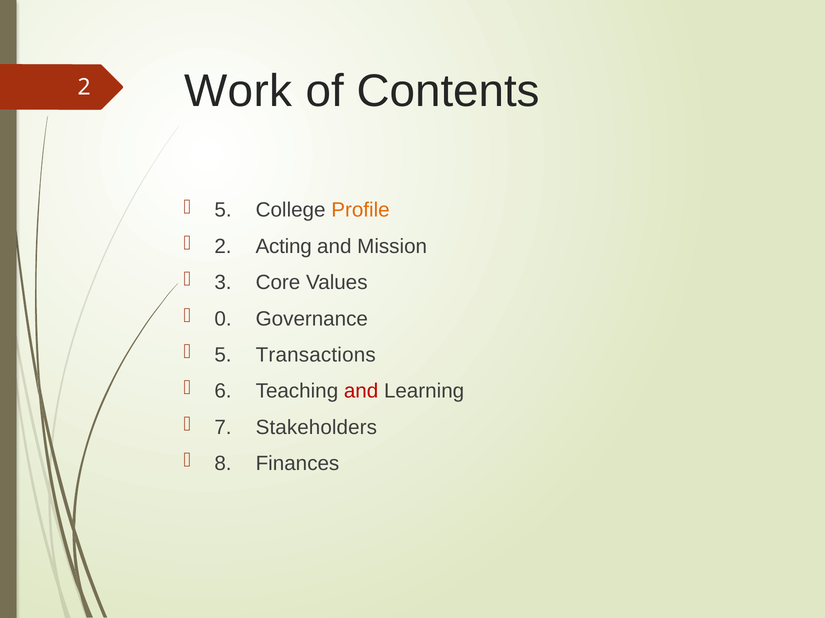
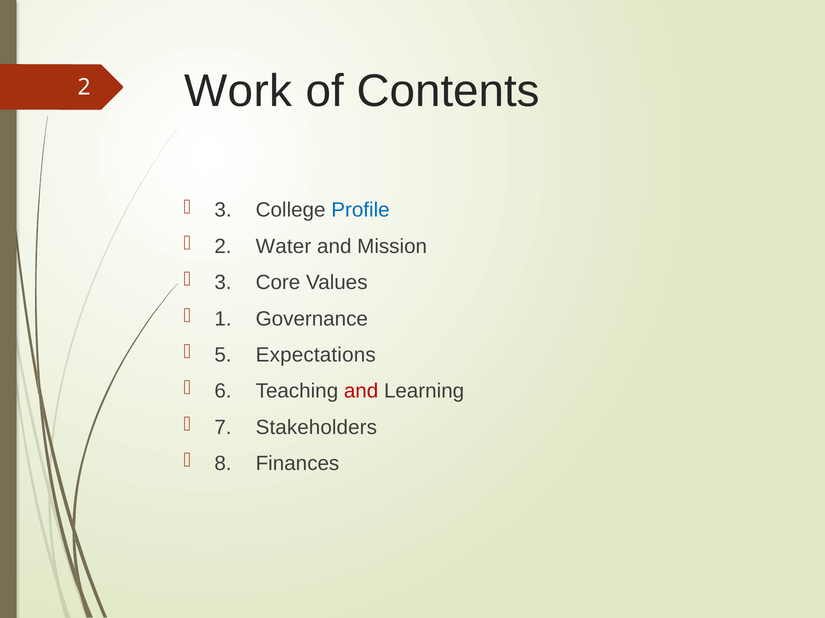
5 at (223, 210): 5 -> 3
Profile colour: orange -> blue
Acting: Acting -> Water
0: 0 -> 1
Transactions: Transactions -> Expectations
